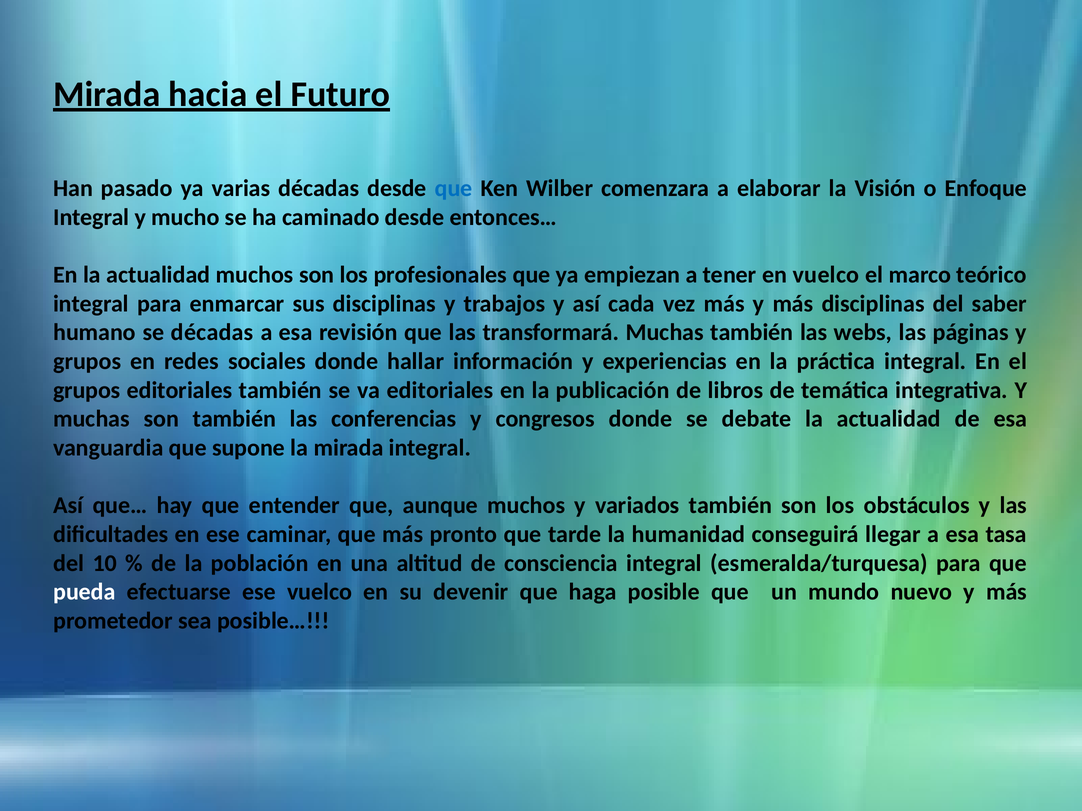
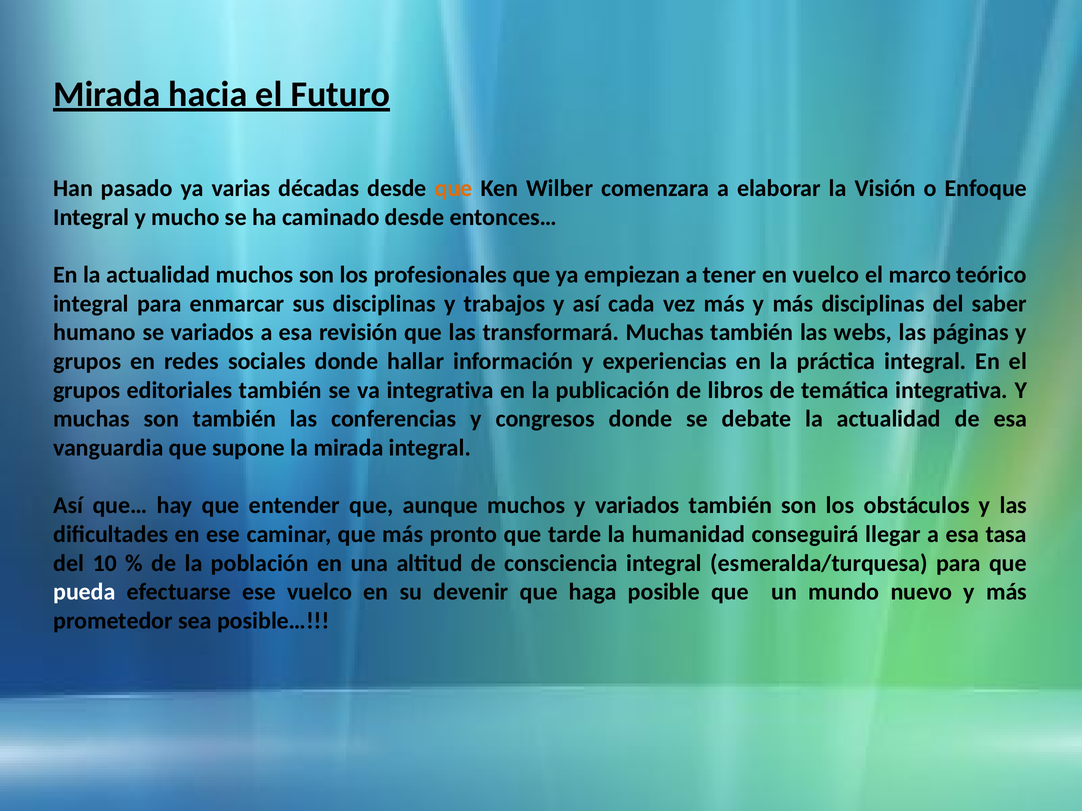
que at (454, 189) colour: blue -> orange
se décadas: décadas -> variados
va editoriales: editoriales -> integrativa
